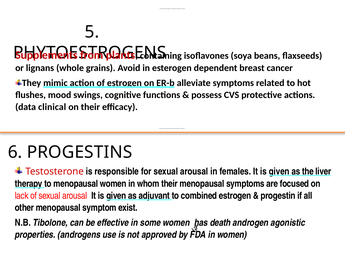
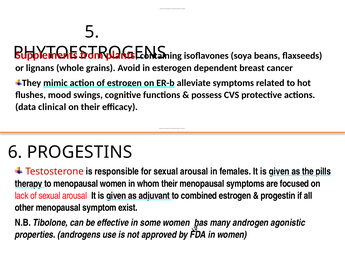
the liver: liver -> pills
death: death -> many
